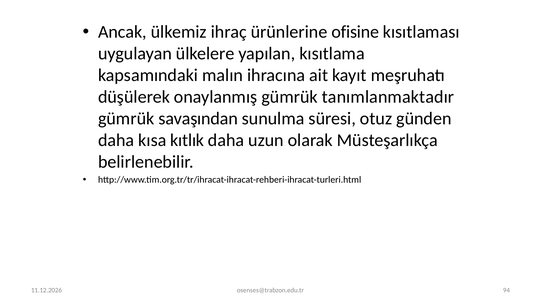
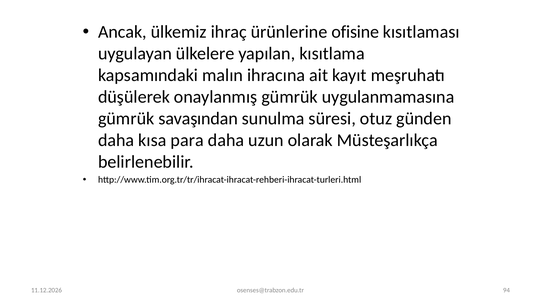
tanımlanmaktadır: tanımlanmaktadır -> uygulanmamasına
kıtlık: kıtlık -> para
